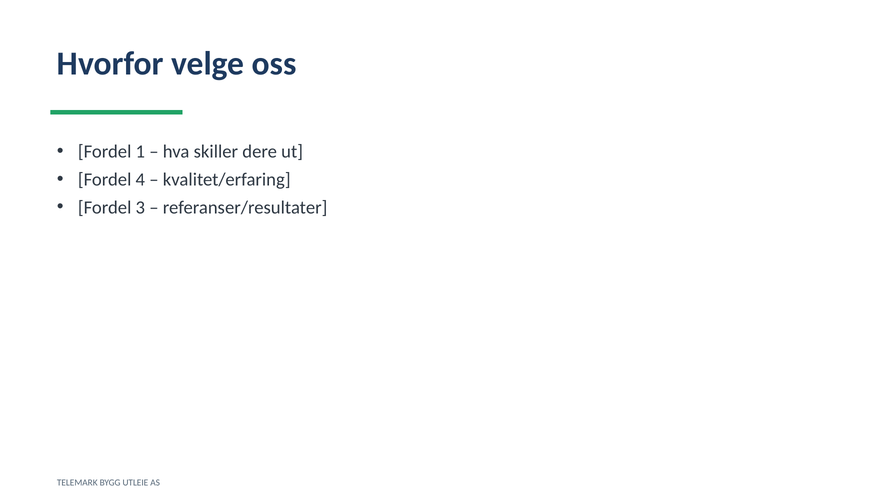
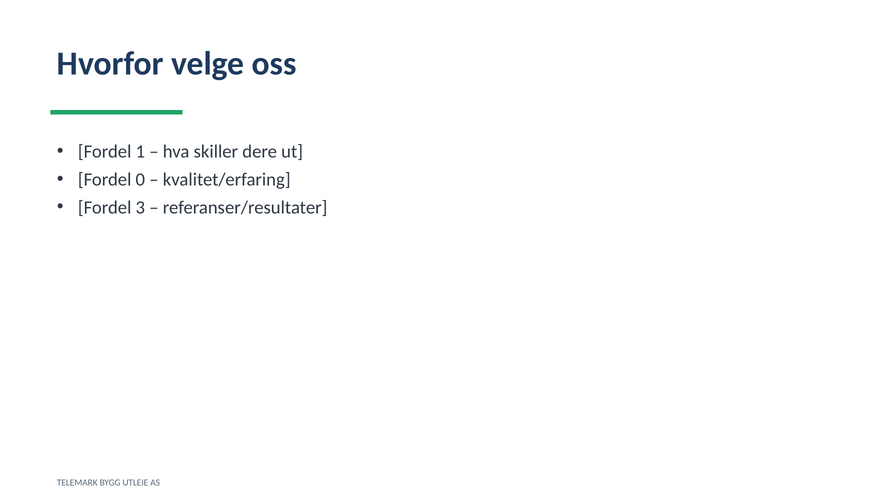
4: 4 -> 0
